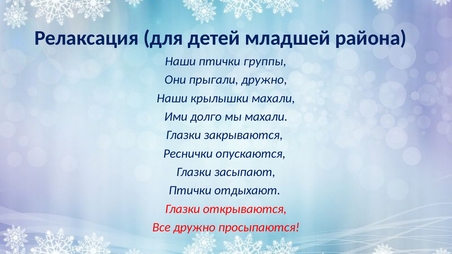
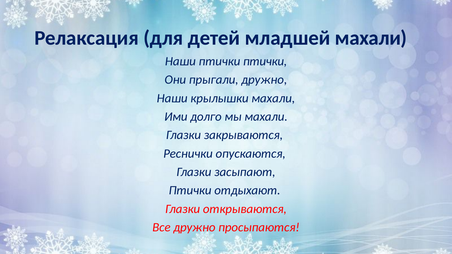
младшей района: района -> махали
птички группы: группы -> птички
